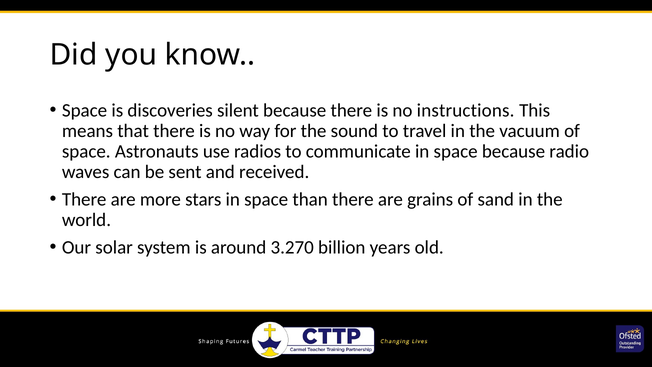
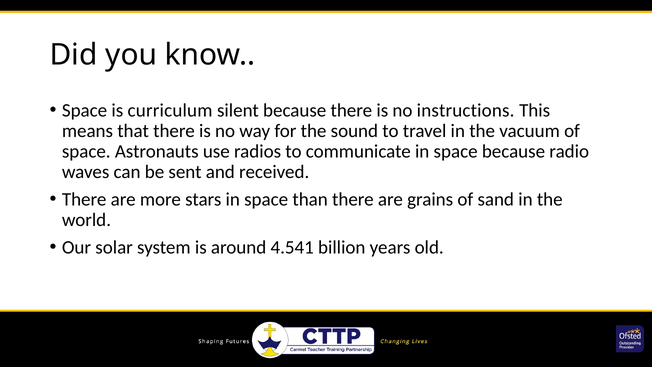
discoveries: discoveries -> curriculum
3.270: 3.270 -> 4.541
